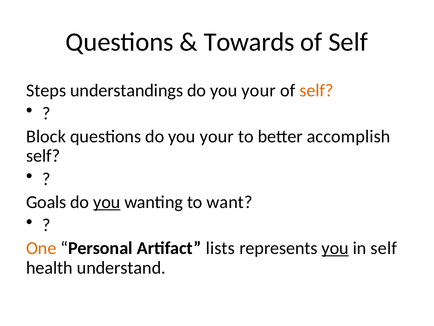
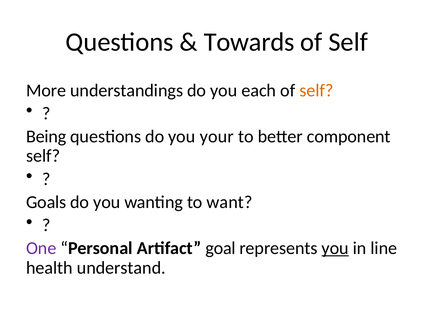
Steps: Steps -> More
understandings do you your: your -> each
Block: Block -> Being
accomplish: accomplish -> component
you at (107, 202) underline: present -> none
One colour: orange -> purple
lists: lists -> goal
in self: self -> line
